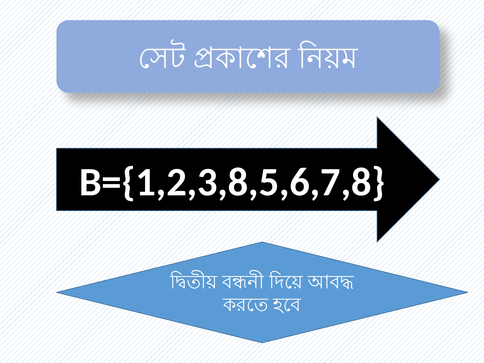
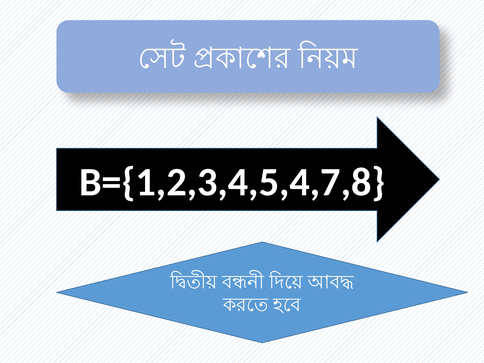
B={1,2,3,8,5,6,7,8: B={1,2,3,8,5,6,7,8 -> B={1,2,3,4,5,4,7,8
